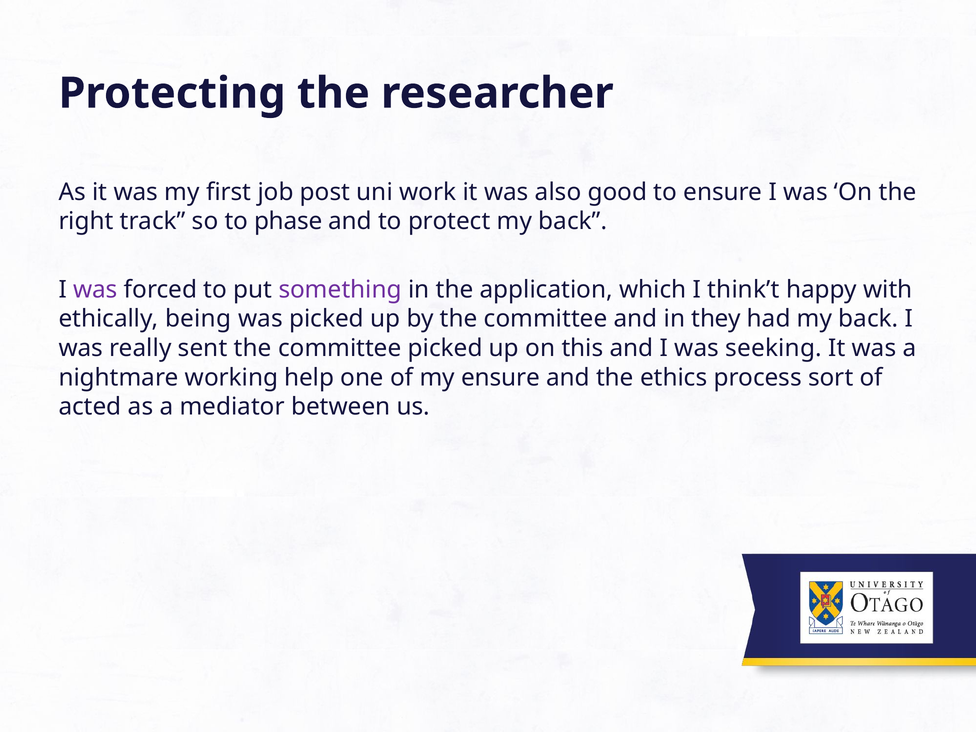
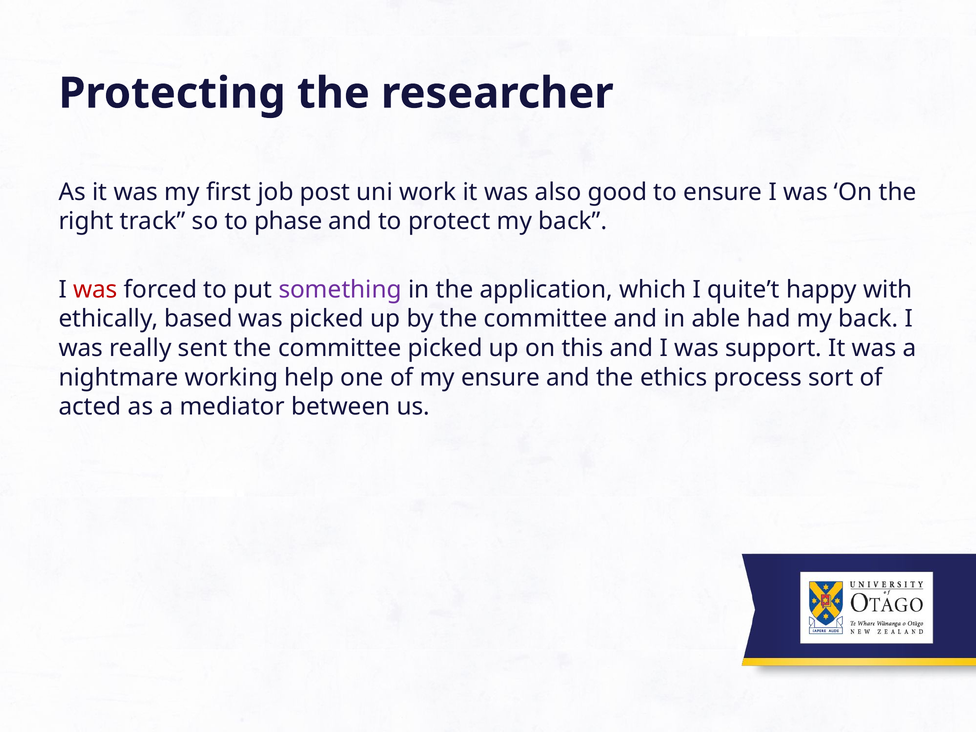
was at (95, 290) colour: purple -> red
think’t: think’t -> quite’t
being: being -> based
they: they -> able
seeking: seeking -> support
